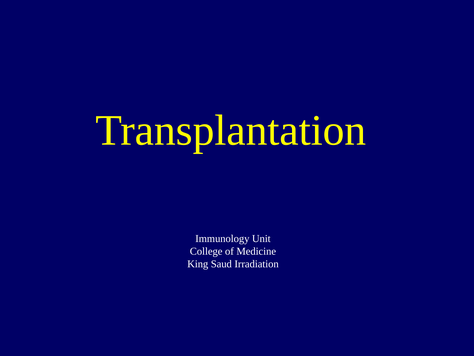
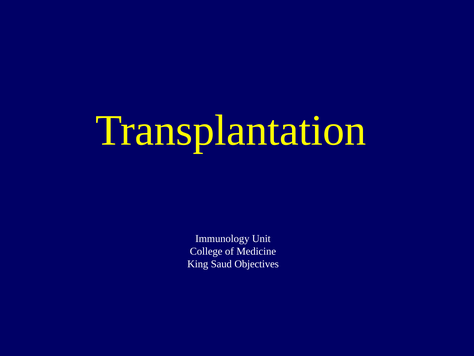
Irradiation: Irradiation -> Objectives
